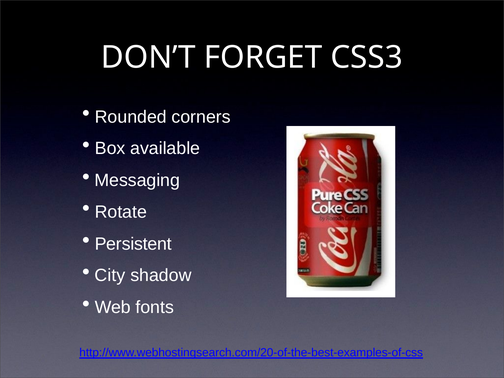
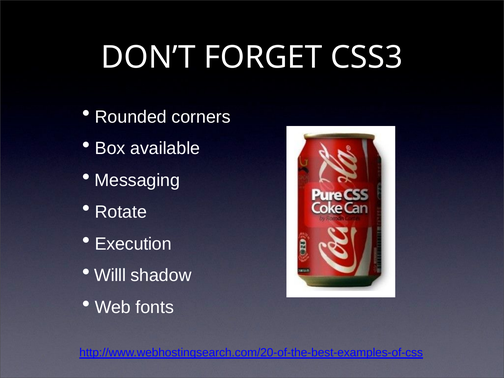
Persistent: Persistent -> Execution
City: City -> Willl
